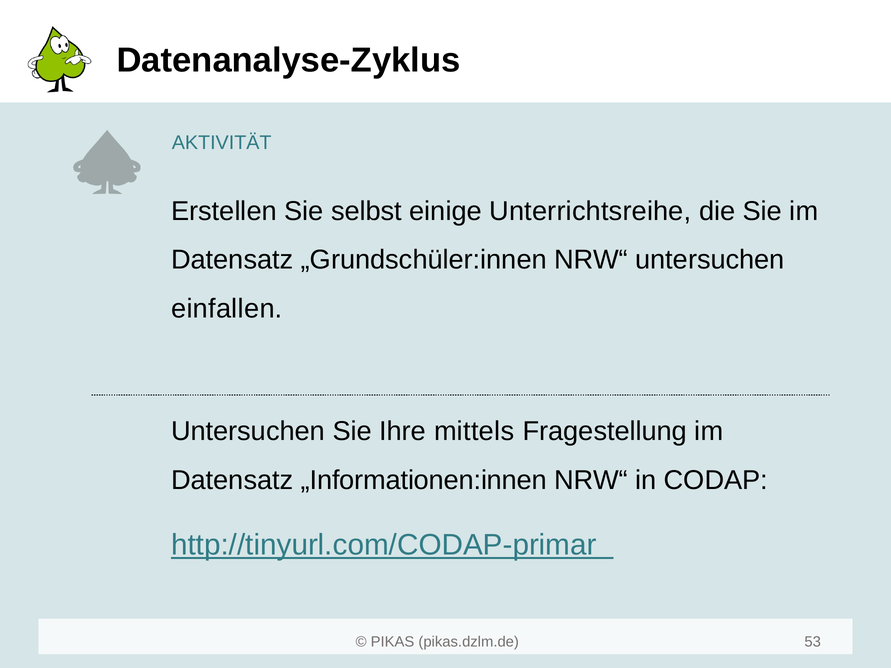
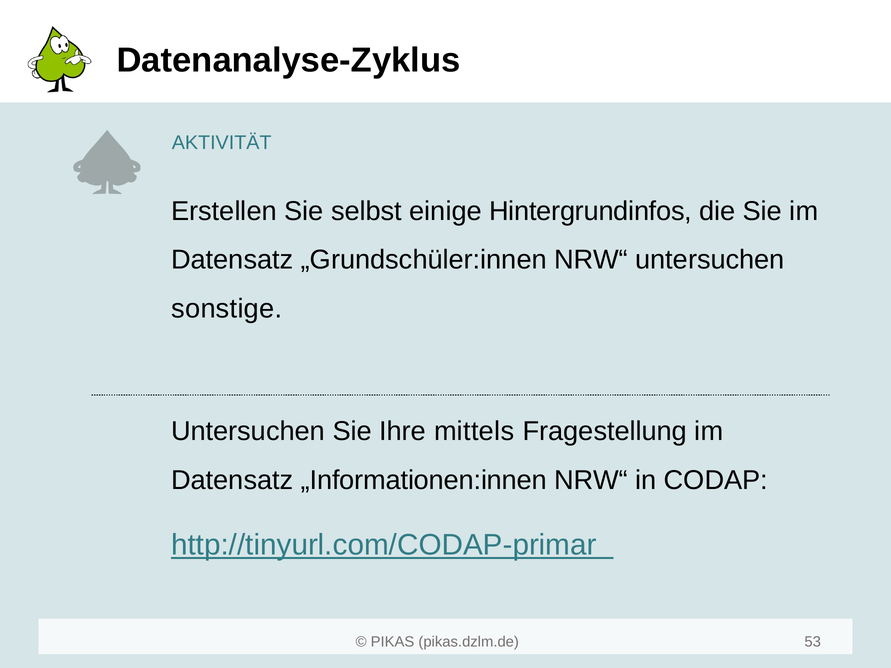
Unterrichtsreihe: Unterrichtsreihe -> Hintergrundinfos
einfallen: einfallen -> sonstige
